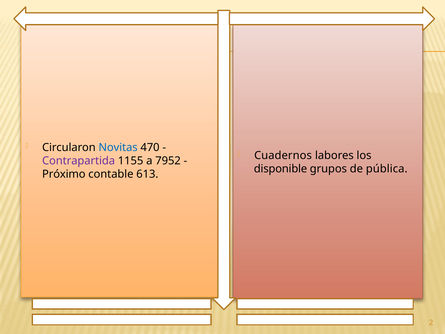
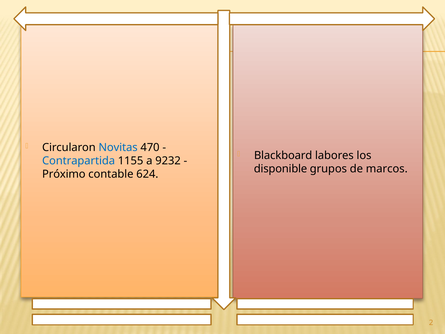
Cuadernos: Cuadernos -> Blackboard
Contrapartida colour: purple -> blue
7952: 7952 -> 9232
pública: pública -> marcos
613: 613 -> 624
